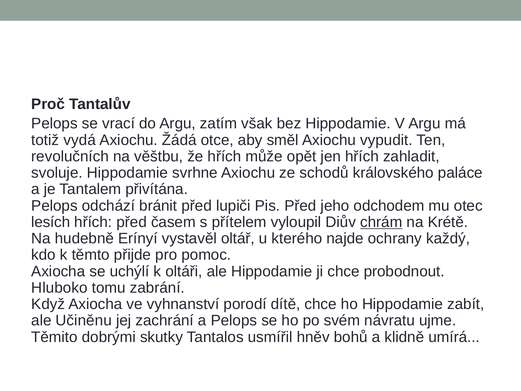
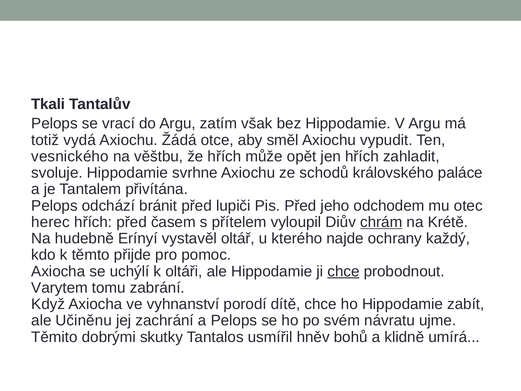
Proč: Proč -> Tkali
revolučních: revolučních -> vesnického
lesích: lesích -> herec
chce at (343, 271) underline: none -> present
Hluboko: Hluboko -> Varytem
